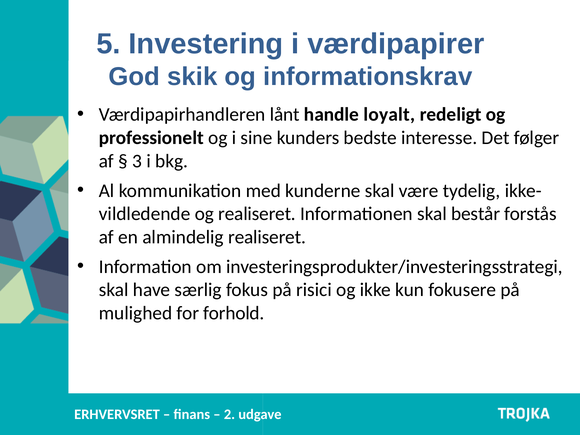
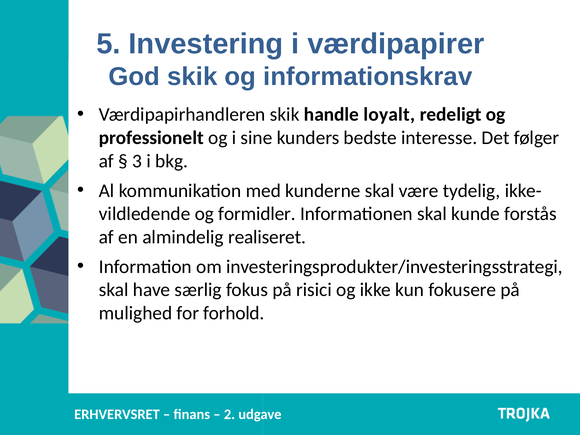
Værdipapirhandleren lånt: lånt -> skik
og realiseret: realiseret -> formidler
består: består -> kunde
